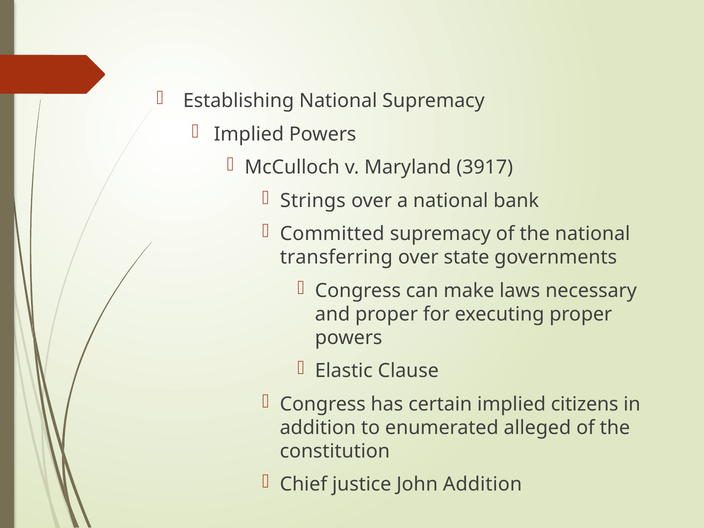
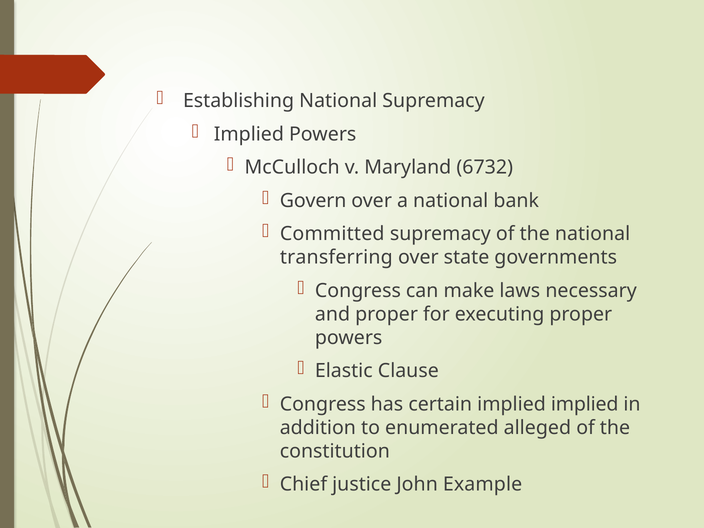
3917: 3917 -> 6732
Strings: Strings -> Govern
implied citizens: citizens -> implied
John Addition: Addition -> Example
